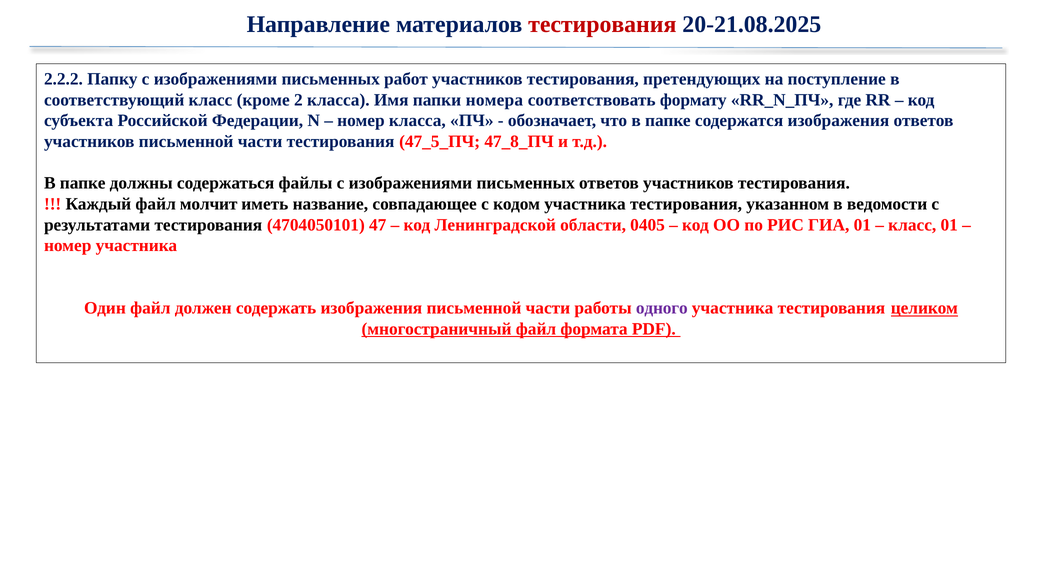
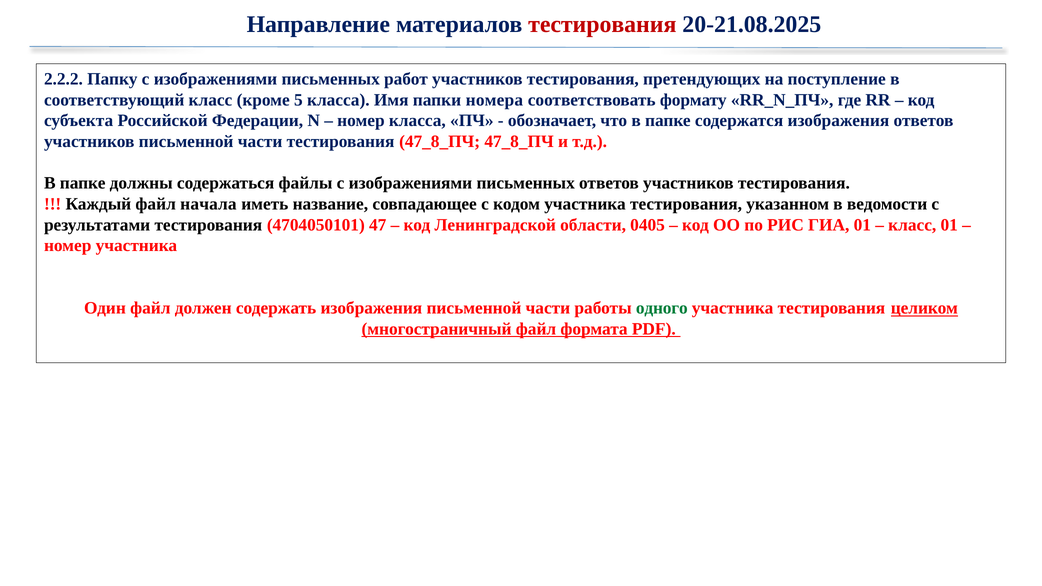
2: 2 -> 5
тестирования 47_5_ПЧ: 47_5_ПЧ -> 47_8_ПЧ
молчит: молчит -> начала
одного colour: purple -> green
